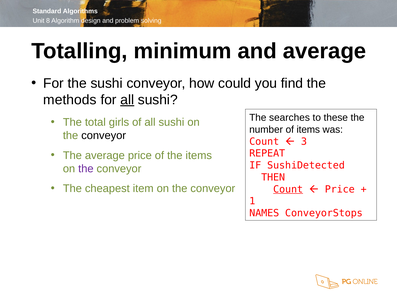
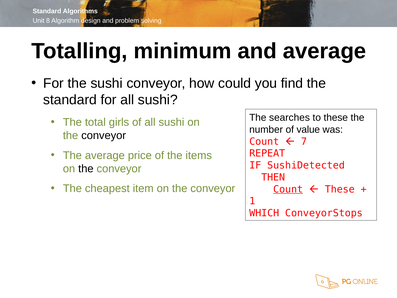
methods at (70, 100): methods -> standard
all at (127, 100) underline: present -> none
of items: items -> value
3: 3 -> 7
the at (86, 169) colour: purple -> black
Price at (340, 189): Price -> These
NAMES: NAMES -> WHICH
